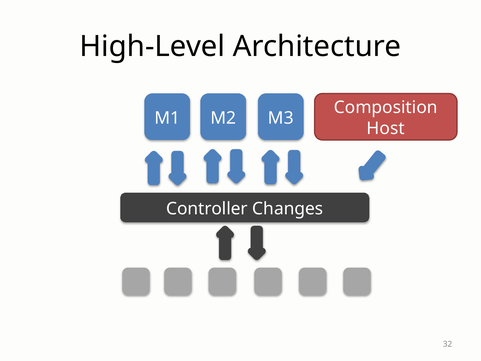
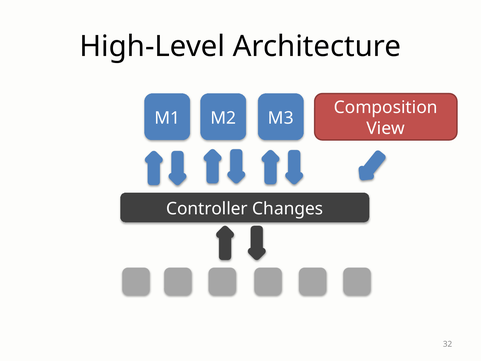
Host: Host -> View
